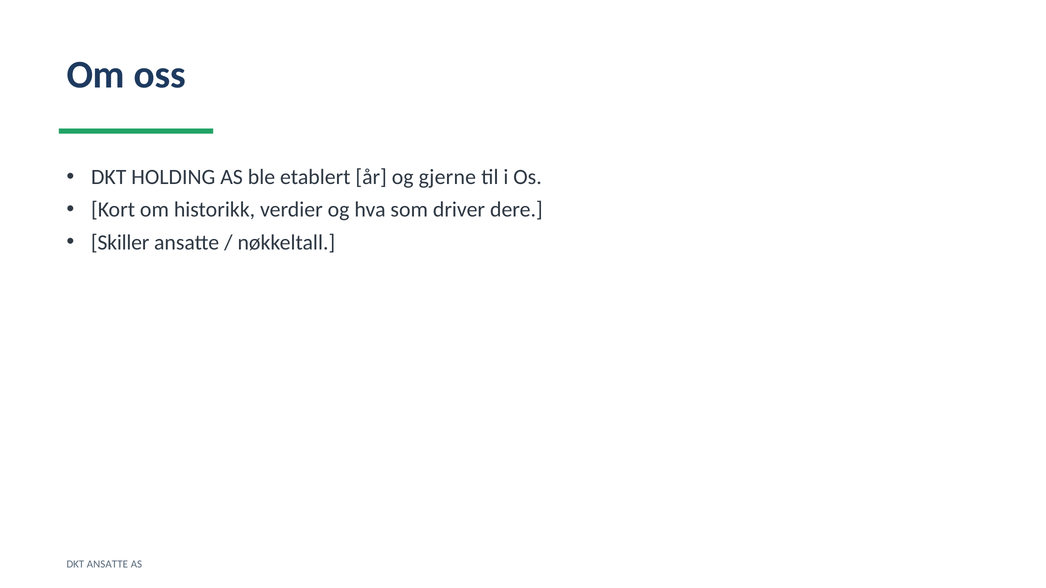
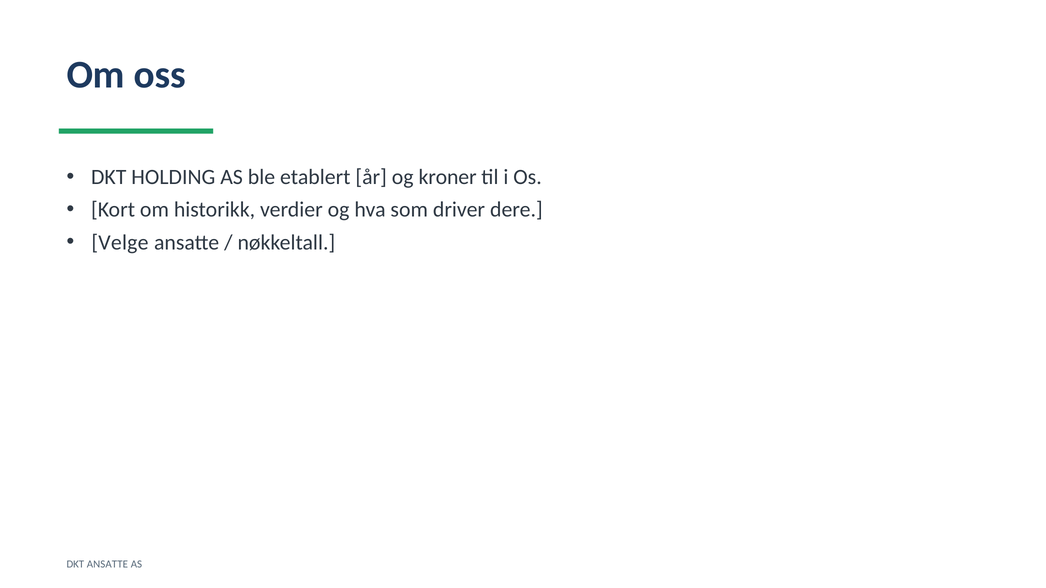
gjerne: gjerne -> kroner
Skiller: Skiller -> Velge
